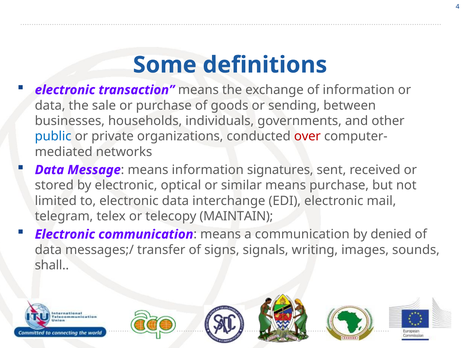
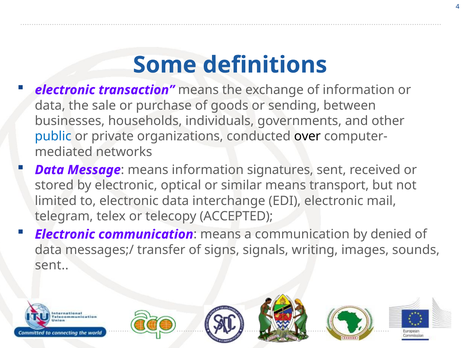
over colour: red -> black
means purchase: purchase -> transport
MAINTAIN: MAINTAIN -> ACCEPTED
shall at (52, 265): shall -> sent
